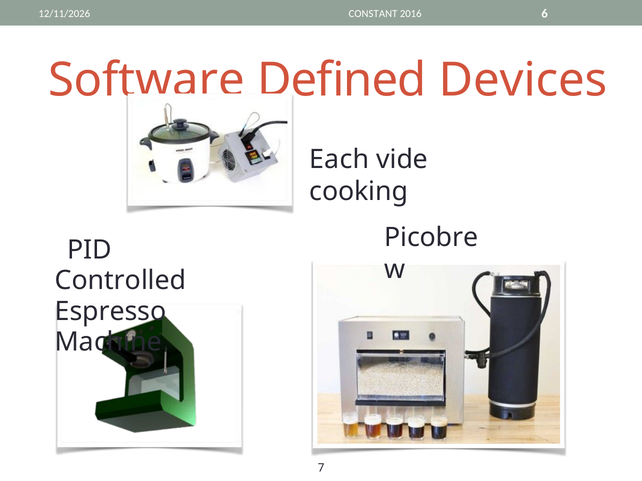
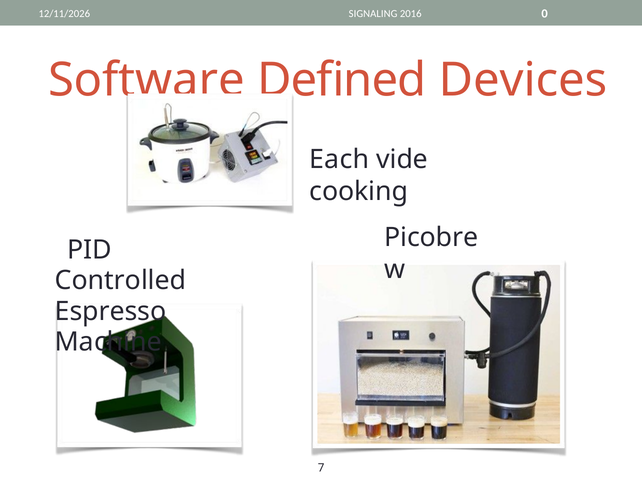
CONSTANT: CONSTANT -> SIGNALING
6: 6 -> 0
